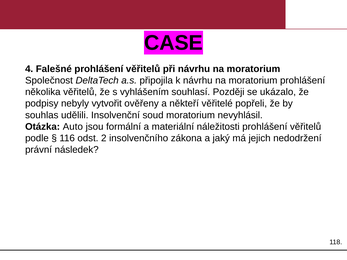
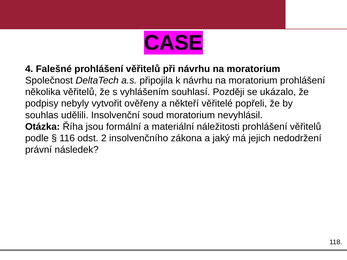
Auto: Auto -> Říha
